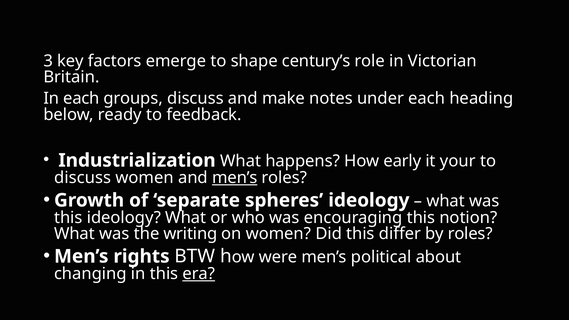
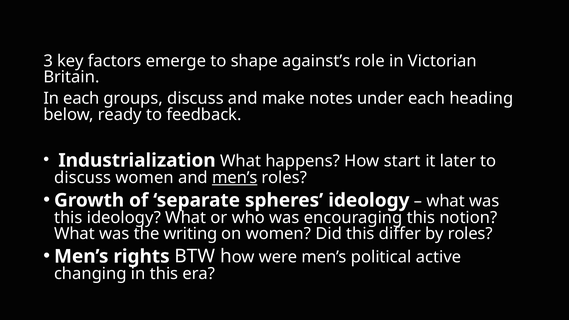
century’s: century’s -> against’s
early: early -> start
your: your -> later
about: about -> active
era underline: present -> none
